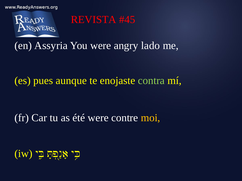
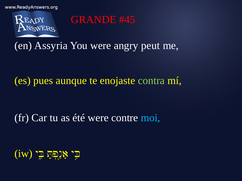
REVISTA: REVISTA -> GRANDE
lado: lado -> peut
moi colour: yellow -> light blue
